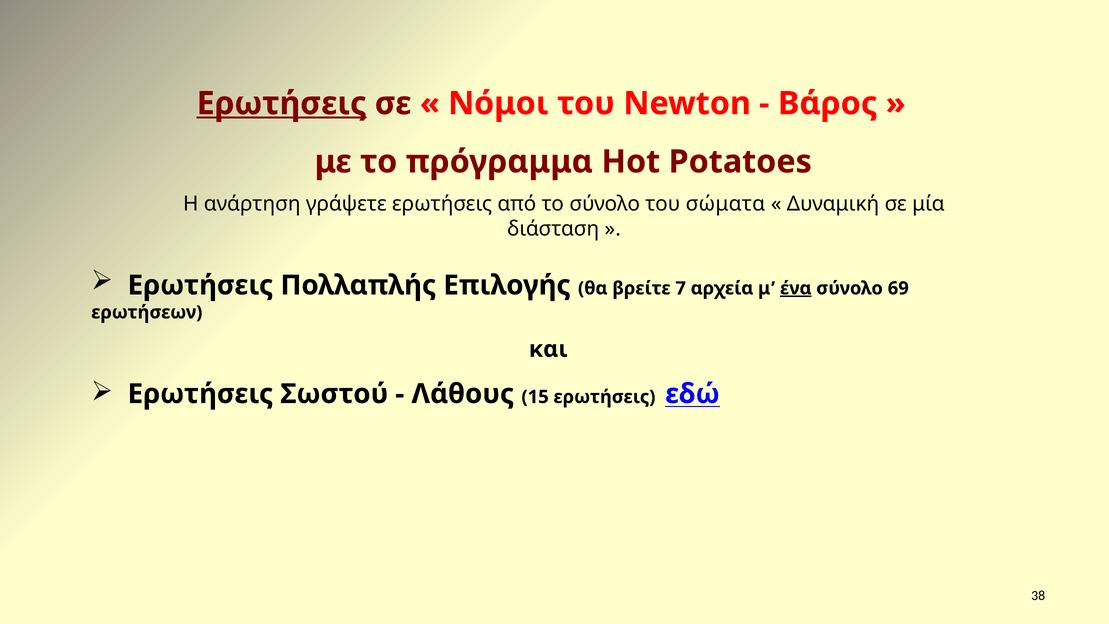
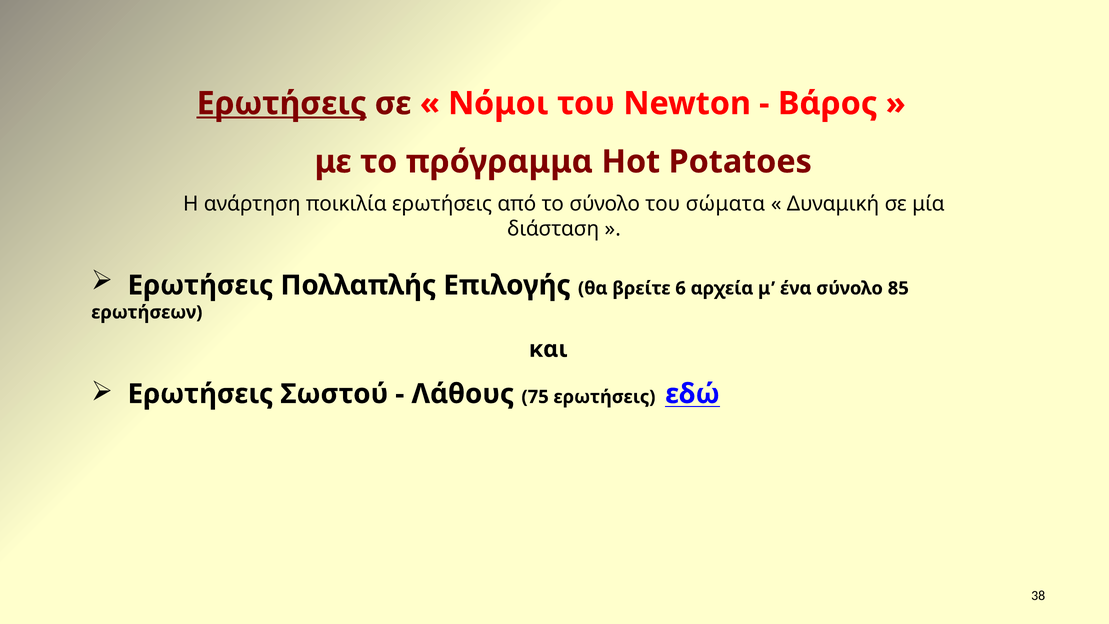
γράψετε: γράψετε -> ποικιλία
7: 7 -> 6
ένα underline: present -> none
69: 69 -> 85
15: 15 -> 75
